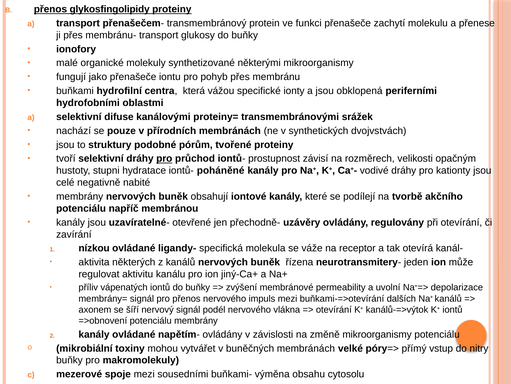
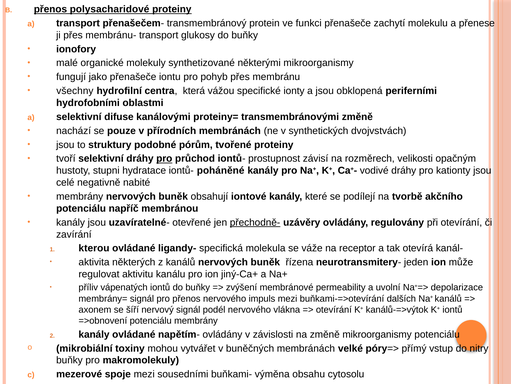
glykosfingolipidy: glykosfingolipidy -> polysacharidové
buňkami: buňkami -> všechny
transmembránovými srážek: srážek -> změně
přechodně- underline: none -> present
nízkou: nízkou -> kterou
